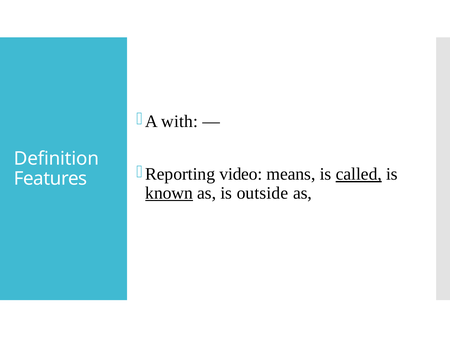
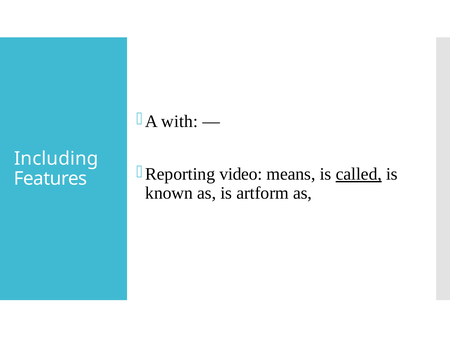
Definition: Definition -> Including
known underline: present -> none
outside: outside -> artform
